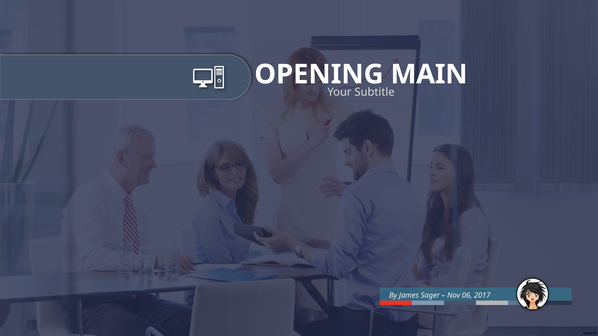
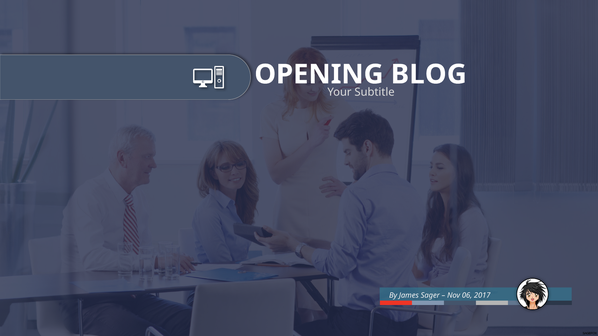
MAIN: MAIN -> BLOG
